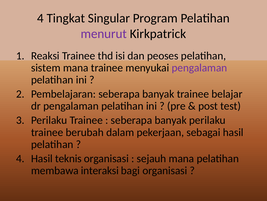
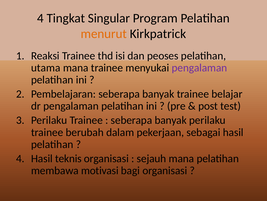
menurut colour: purple -> orange
sistem: sistem -> utama
interaksi: interaksi -> motivasi
